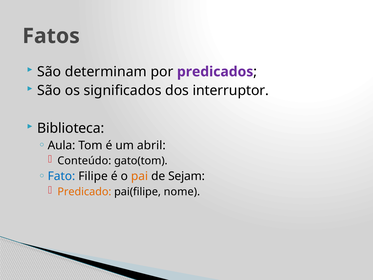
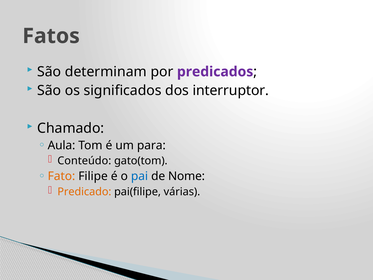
Biblioteca: Biblioteca -> Chamado
abril: abril -> para
Fato colour: blue -> orange
pai colour: orange -> blue
Sejam: Sejam -> Nome
nome: nome -> várias
